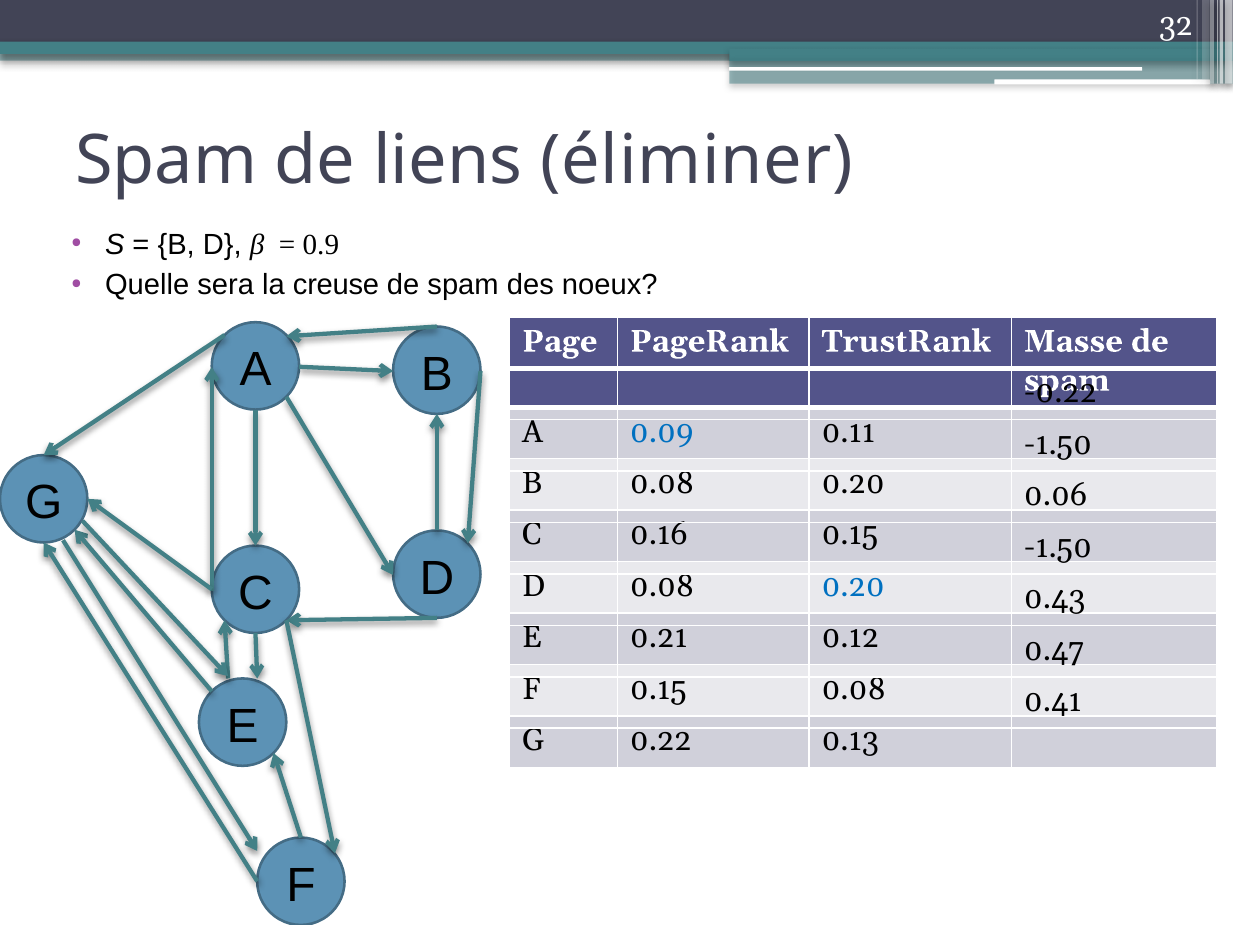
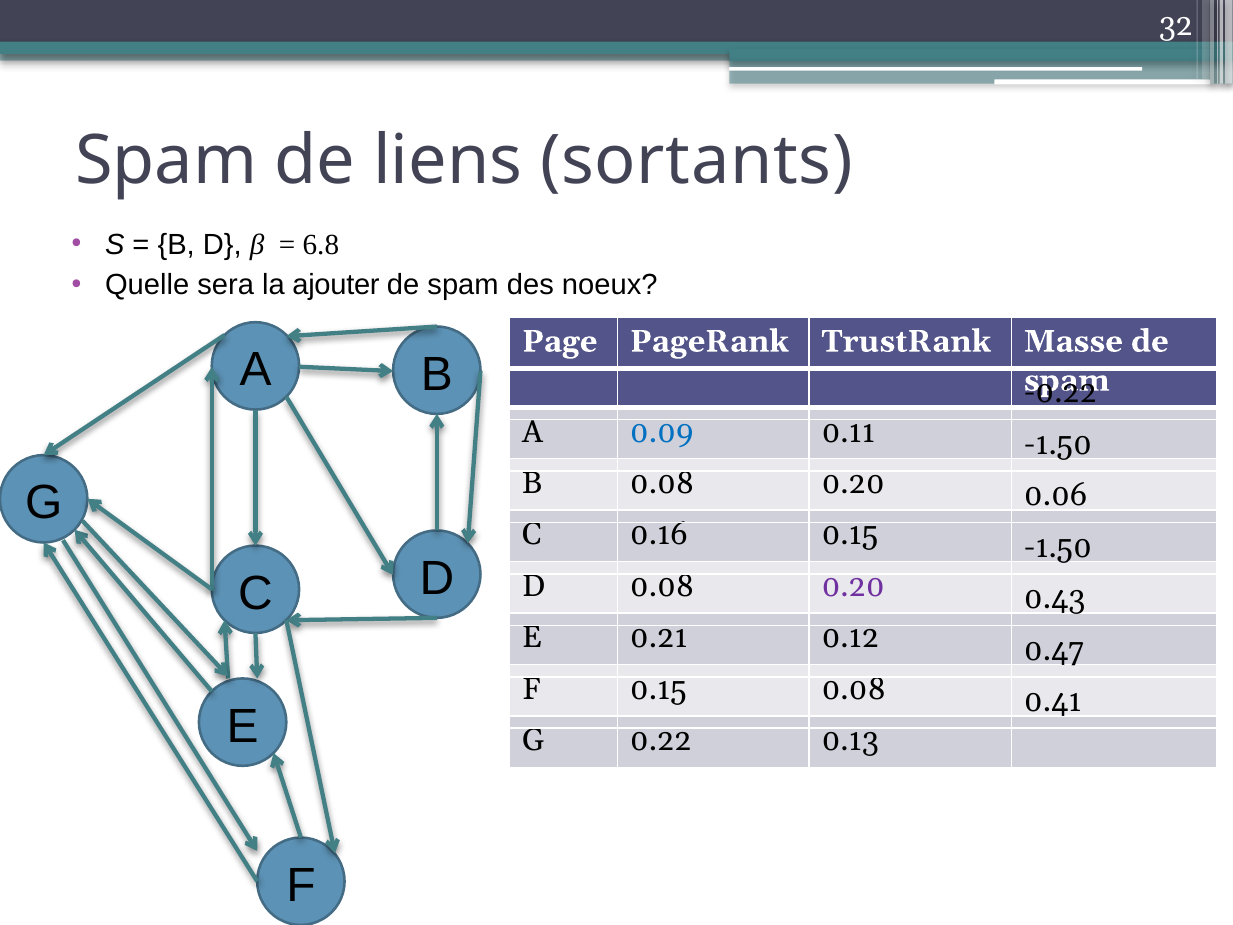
éliminer: éliminer -> sortants
0.9: 0.9 -> 6.8
creuse: creuse -> ajouter
0.20 at (853, 586) colour: blue -> purple
